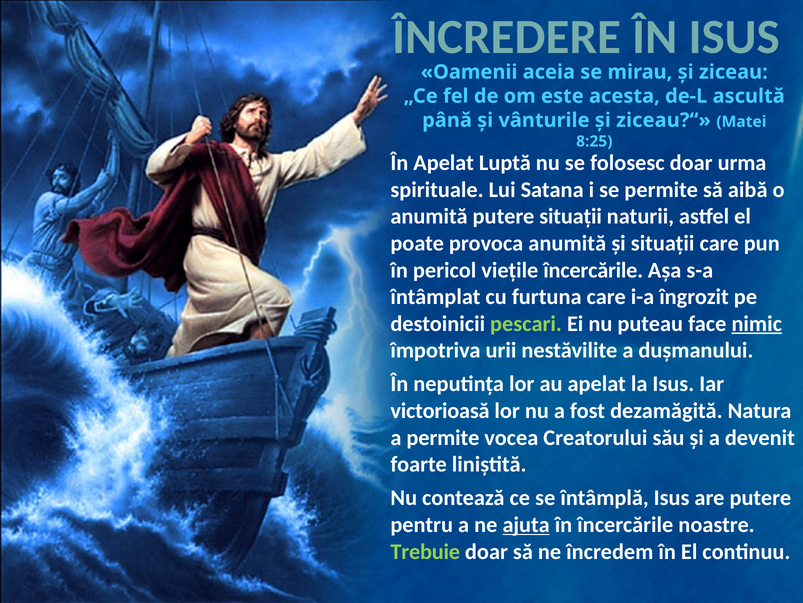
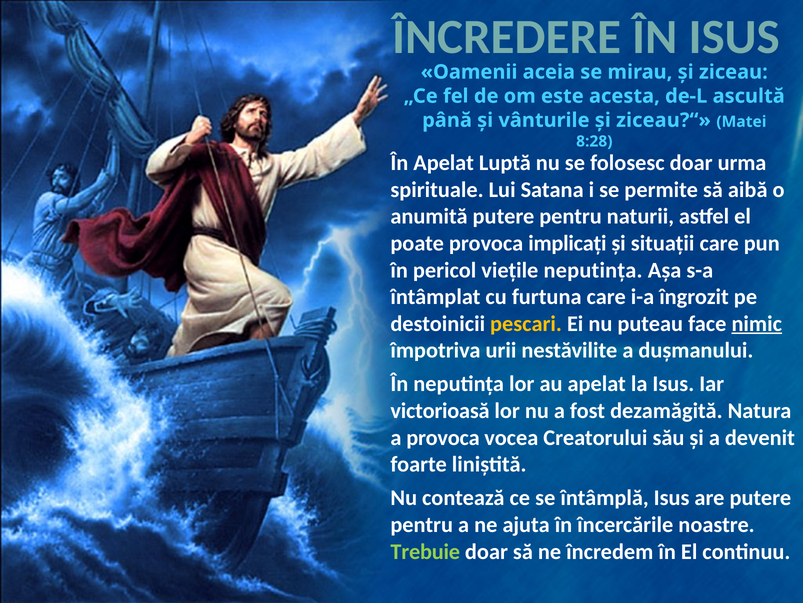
8:25: 8:25 -> 8:28
anumită putere situații: situații -> pentru
provoca anumită: anumită -> implicați
viețile încercările: încercările -> neputința
pescari colour: light green -> yellow
a permite: permite -> provoca
ajuta underline: present -> none
